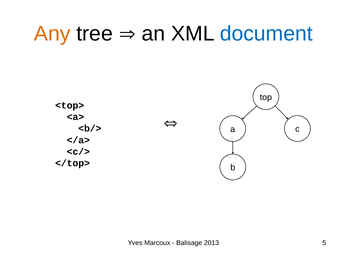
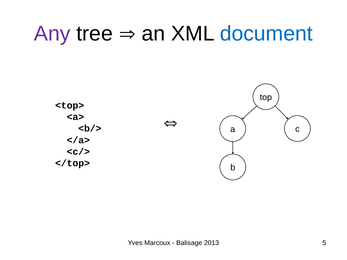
Any colour: orange -> purple
